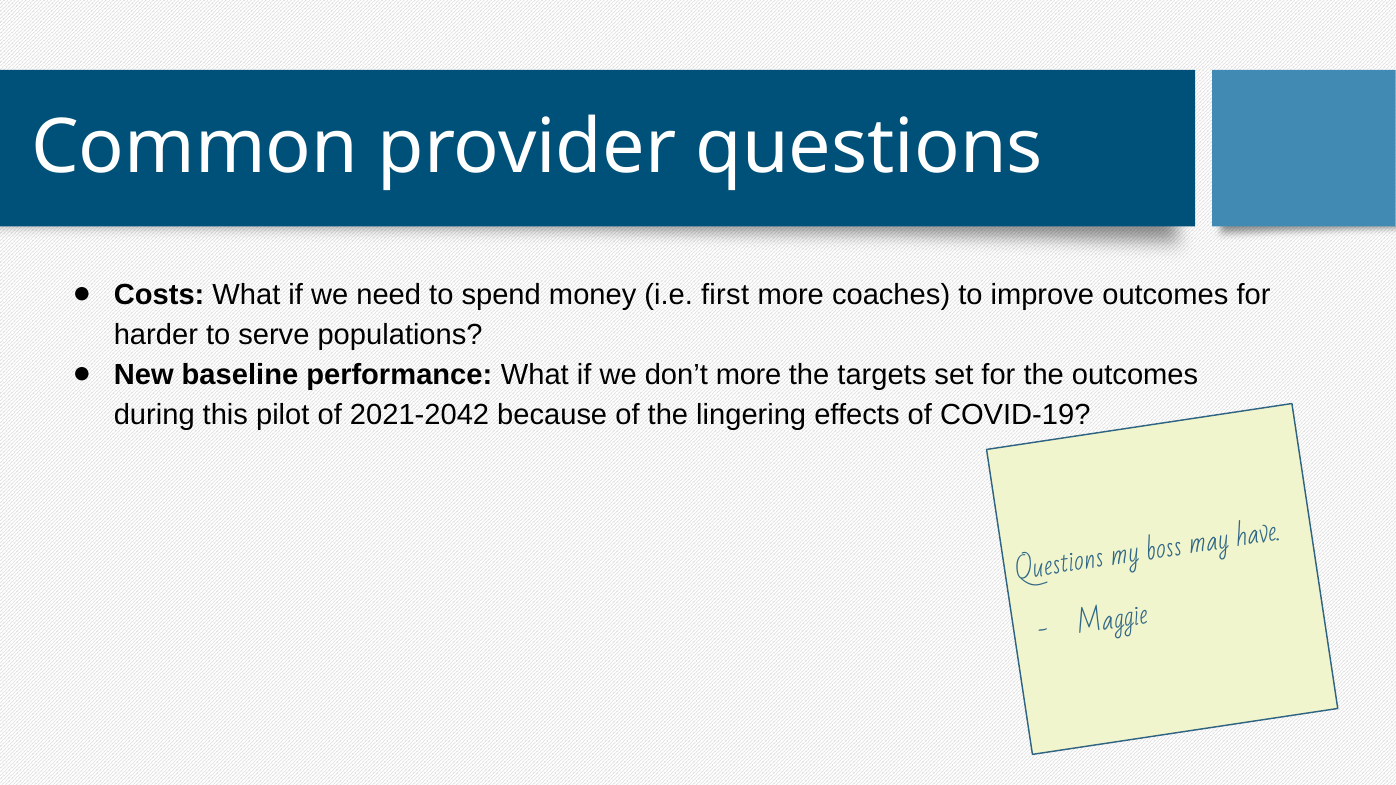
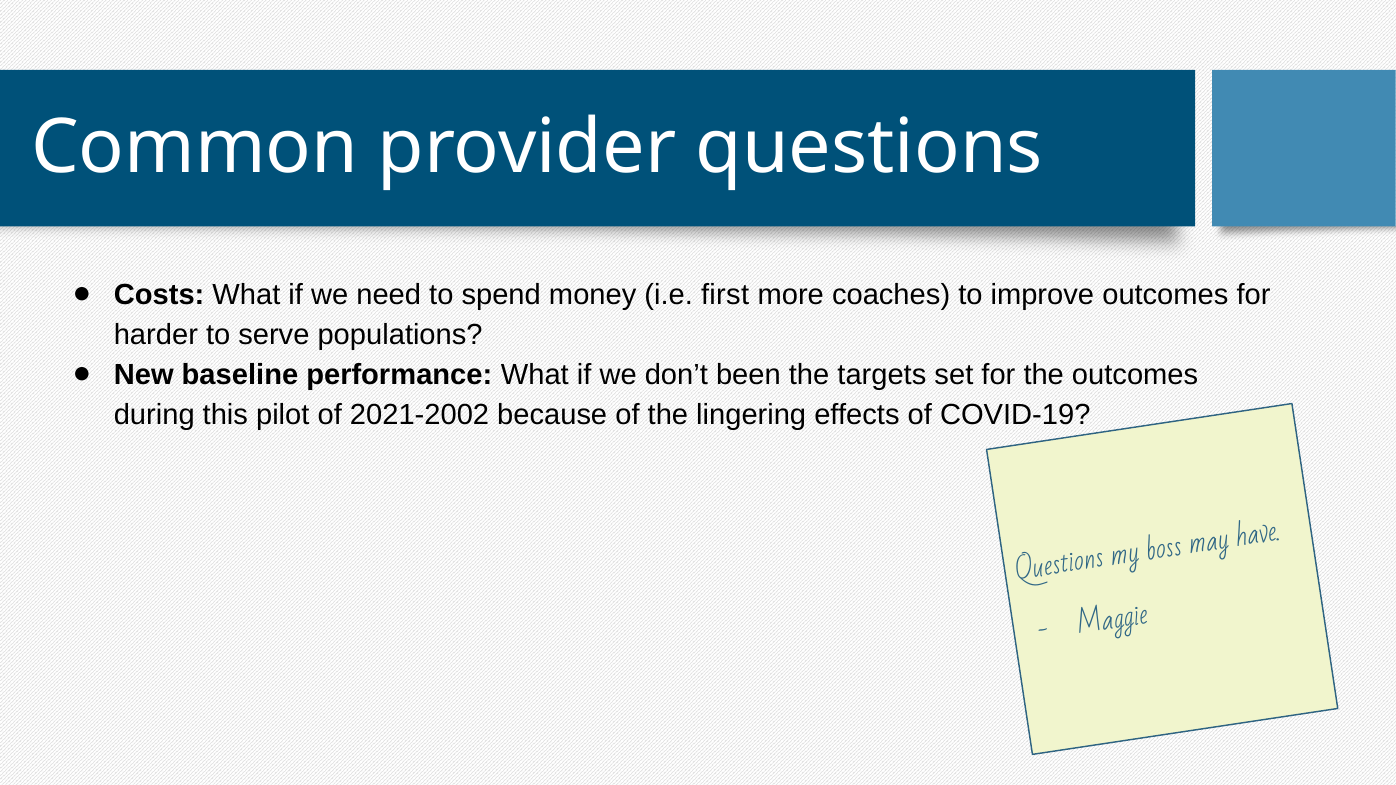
don’t more: more -> been
2021-2042: 2021-2042 -> 2021-2002
